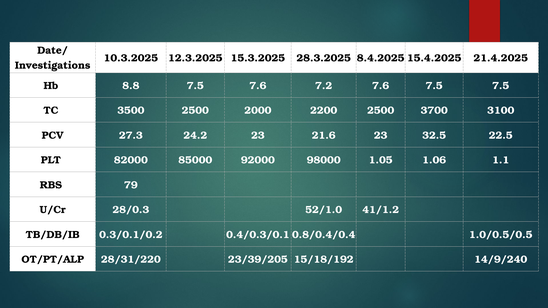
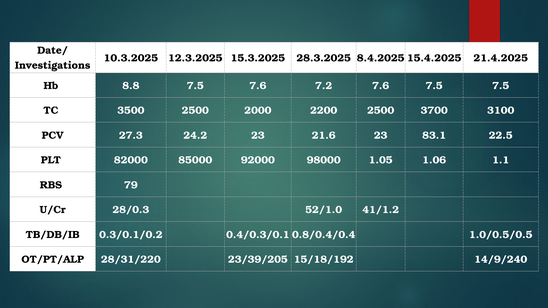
32.5: 32.5 -> 83.1
